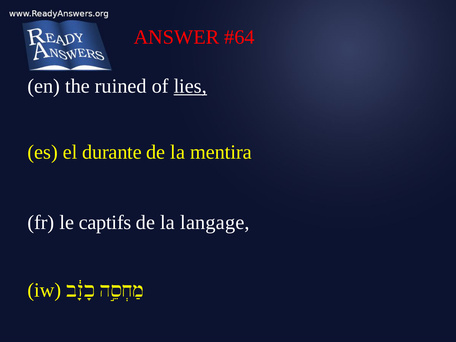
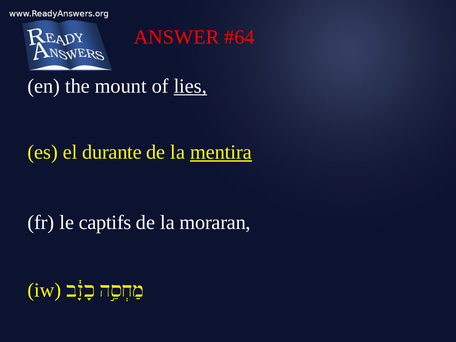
ruined: ruined -> mount
mentira underline: none -> present
langage: langage -> moraran
